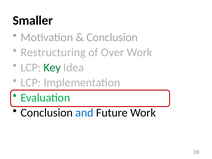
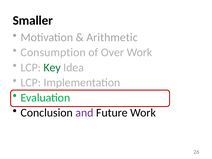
Conclusion at (112, 37): Conclusion -> Arithmetic
Restructuring: Restructuring -> Consumption
and colour: blue -> purple
